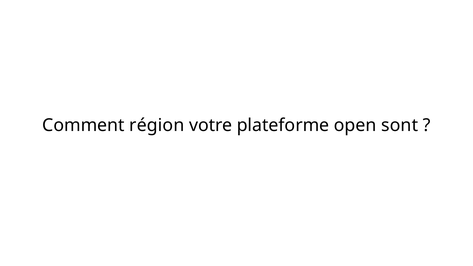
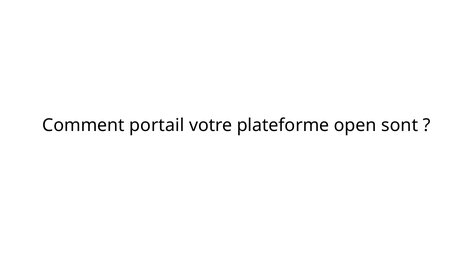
région: région -> portail
